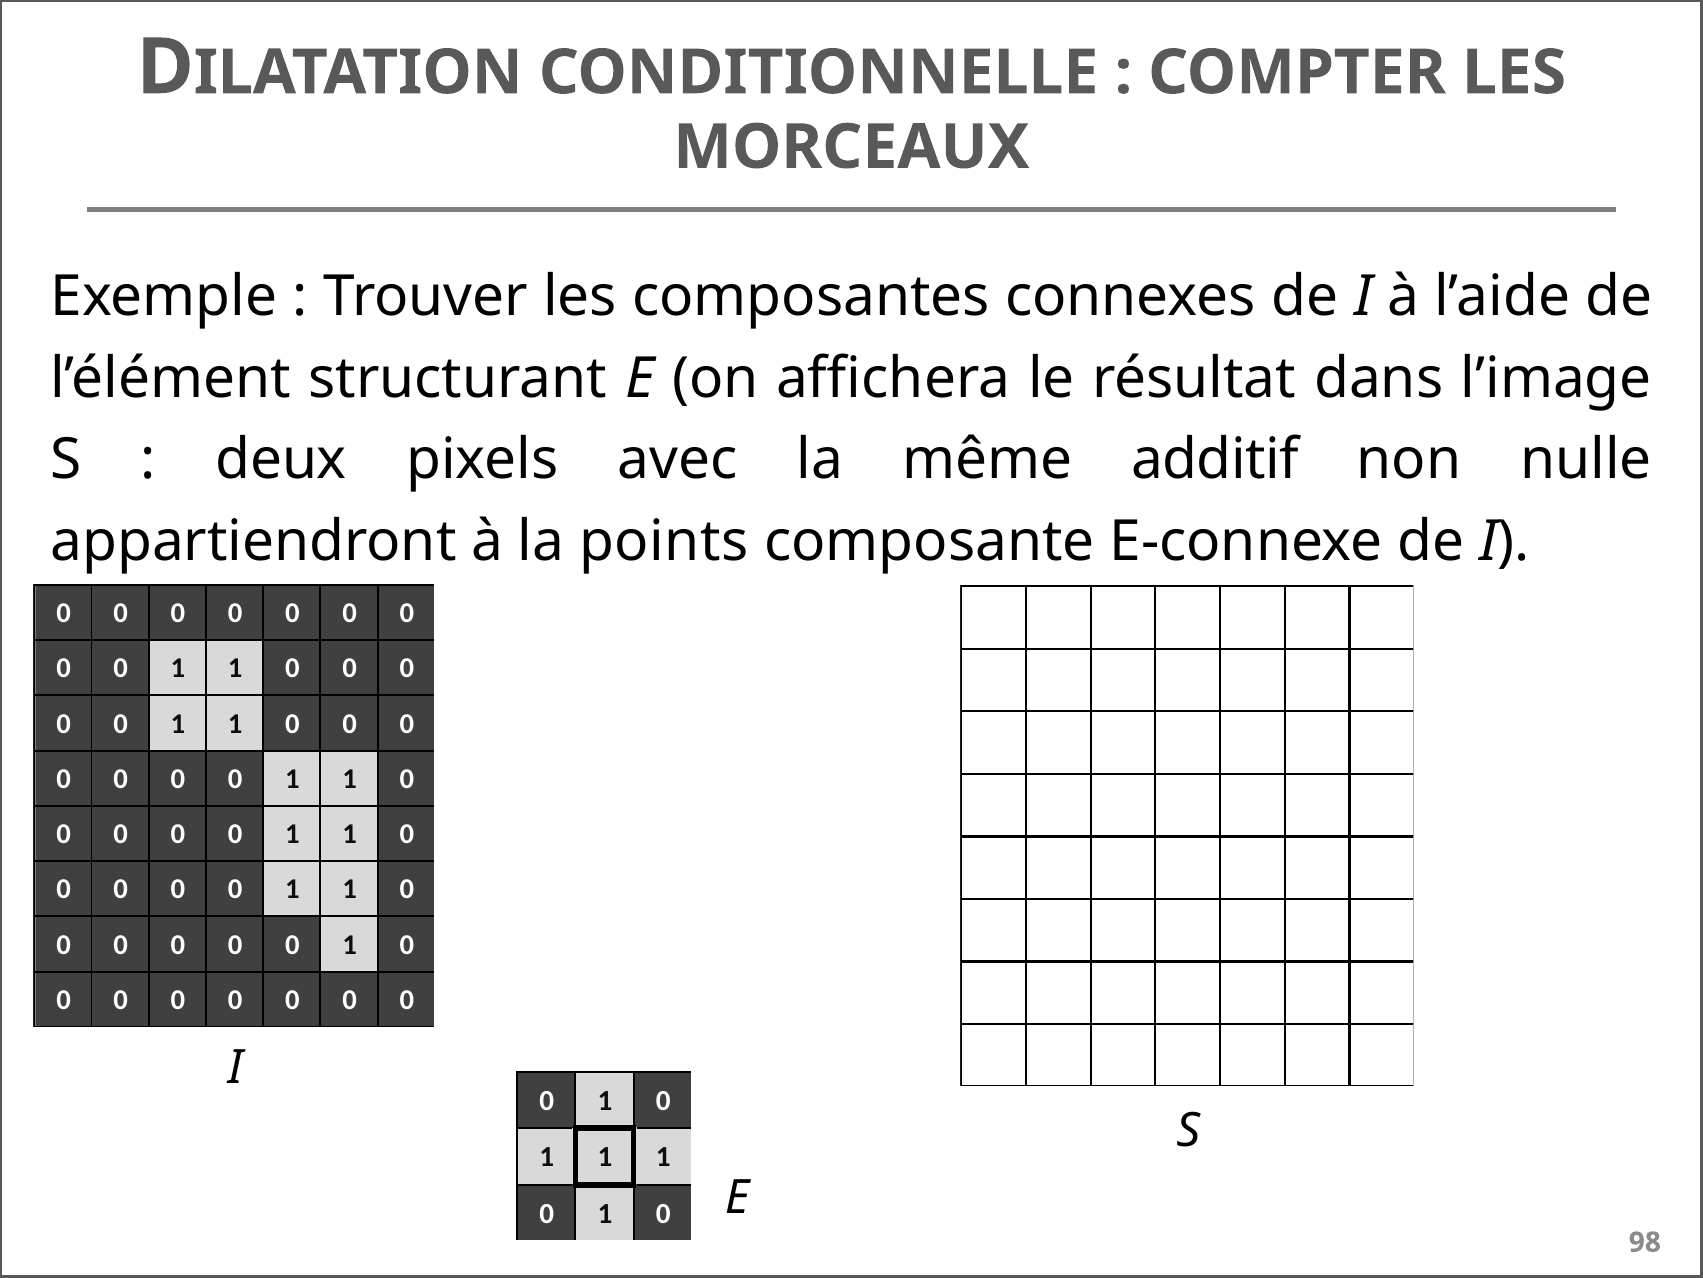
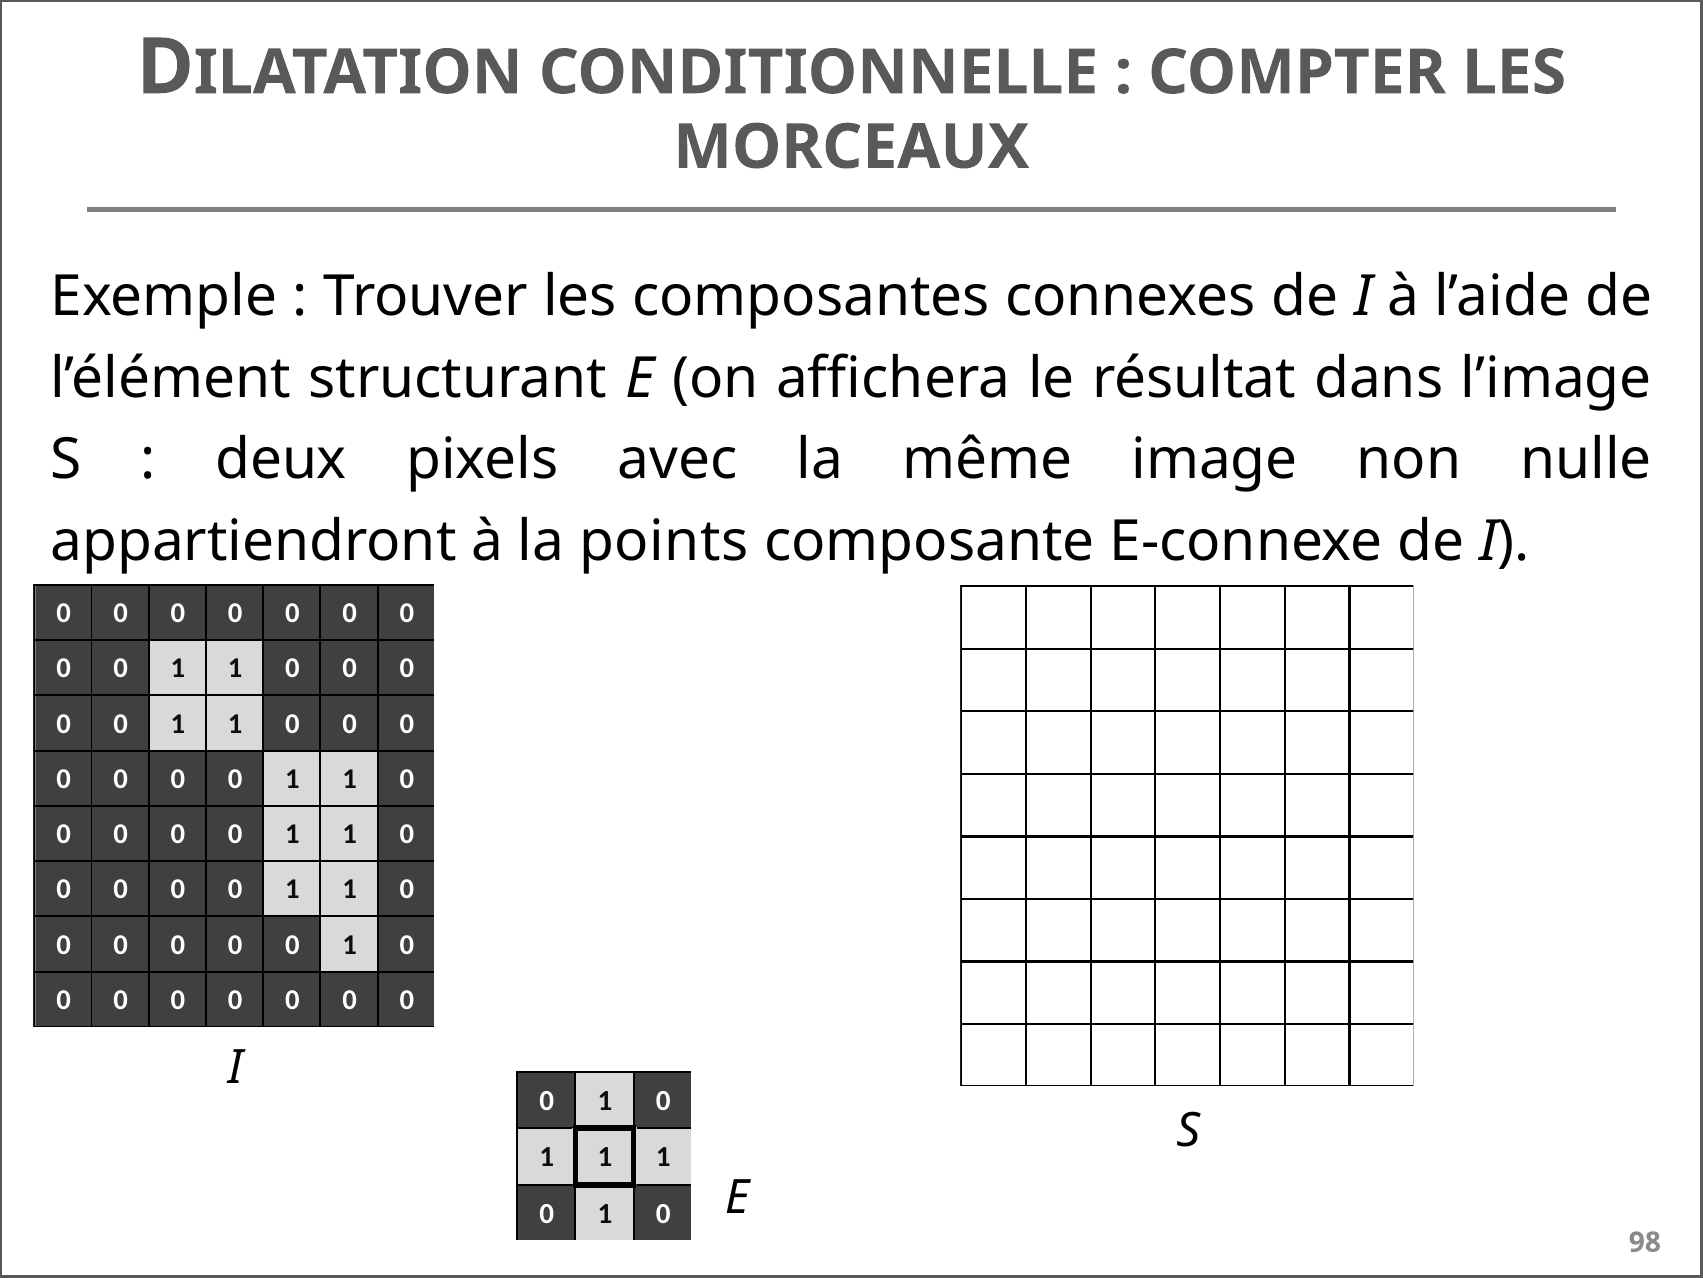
additif: additif -> image
